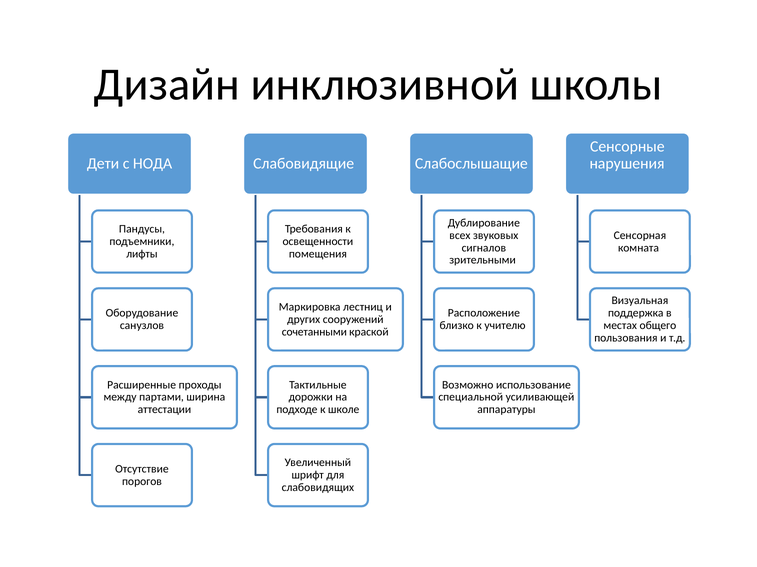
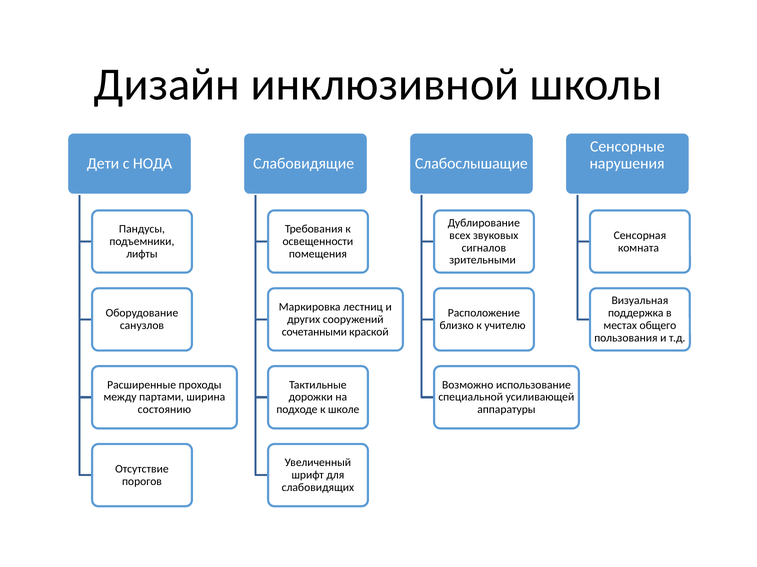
аттестации: аттестации -> состоянию
